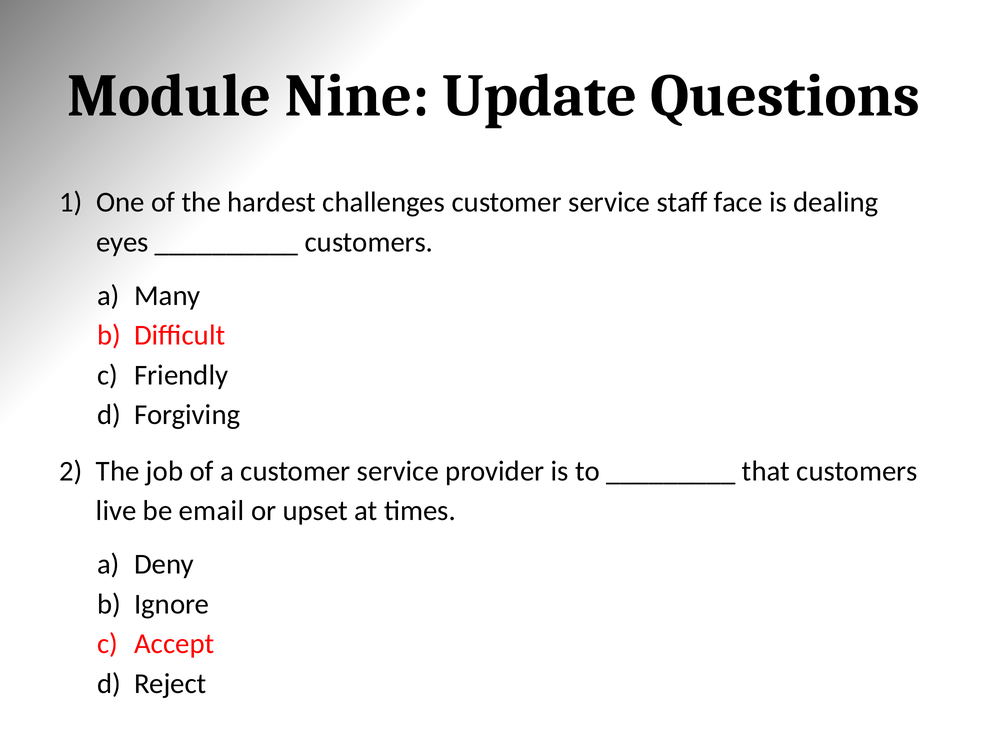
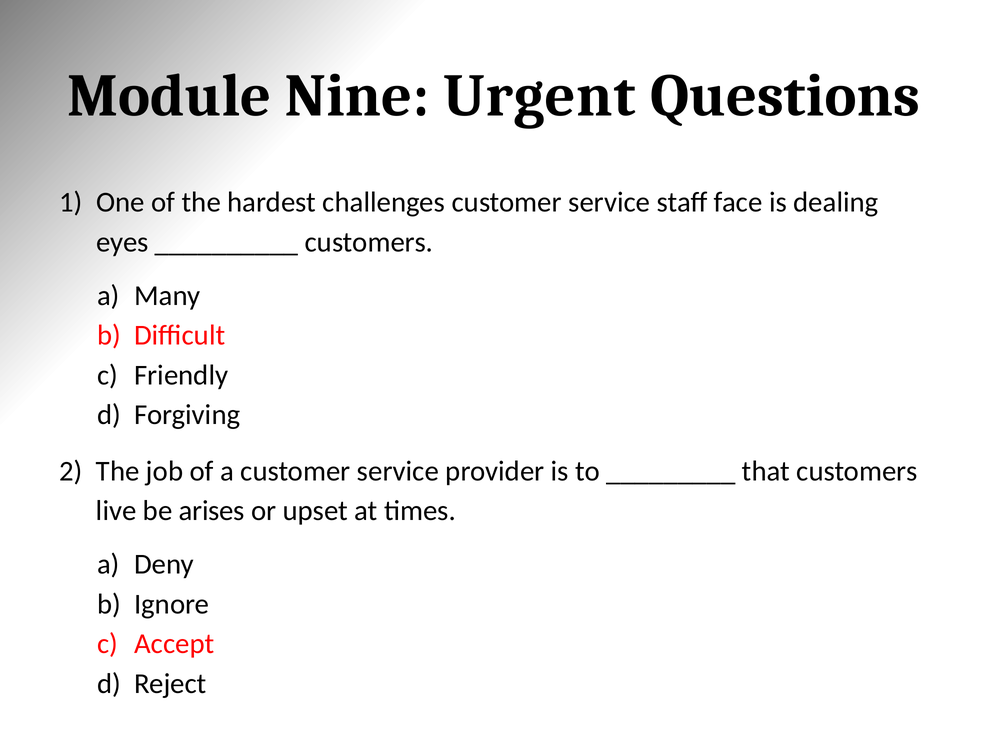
Update: Update -> Urgent
email: email -> arises
